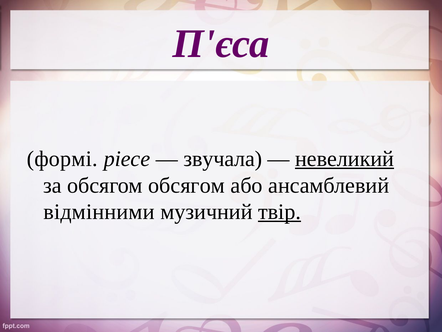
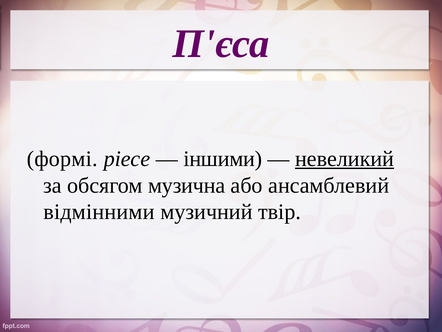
звучала: звучала -> іншими
обсягом обсягом: обсягом -> музична
твір underline: present -> none
